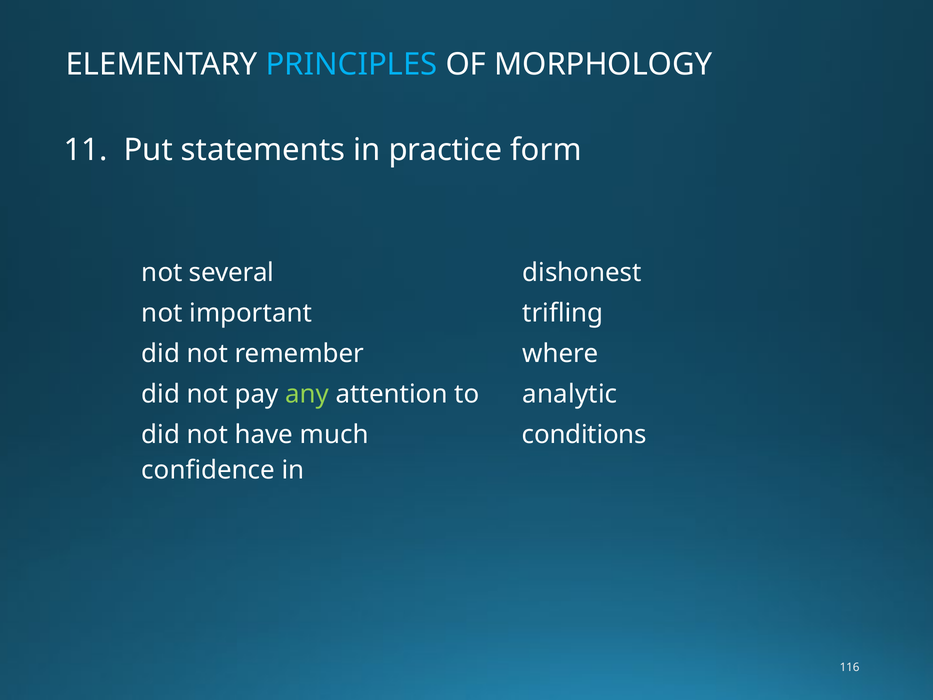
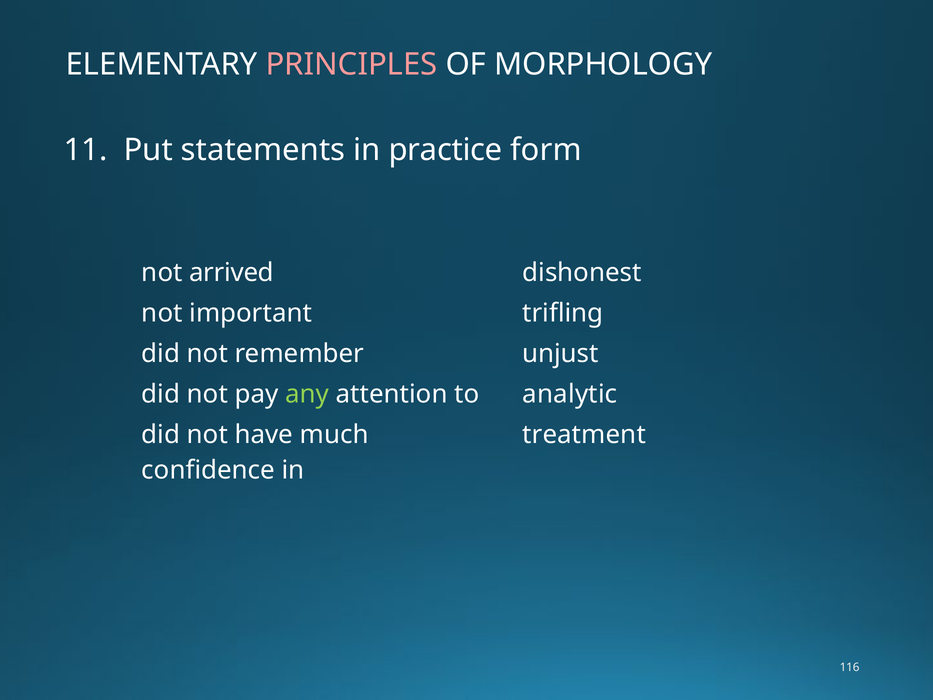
PRINCIPLES colour: light blue -> pink
several: several -> arrived
where: where -> unjust
conditions: conditions -> treatment
